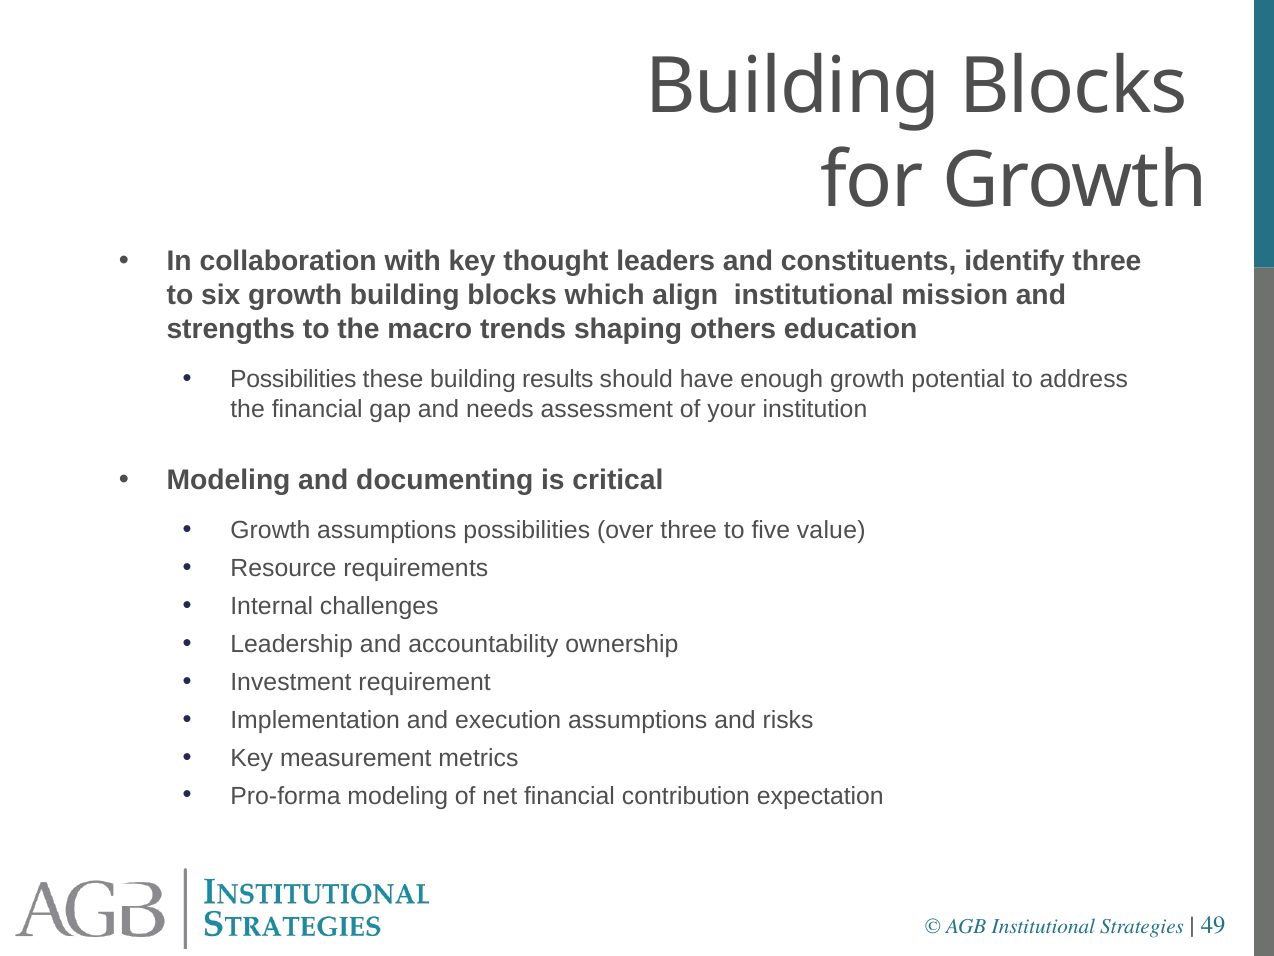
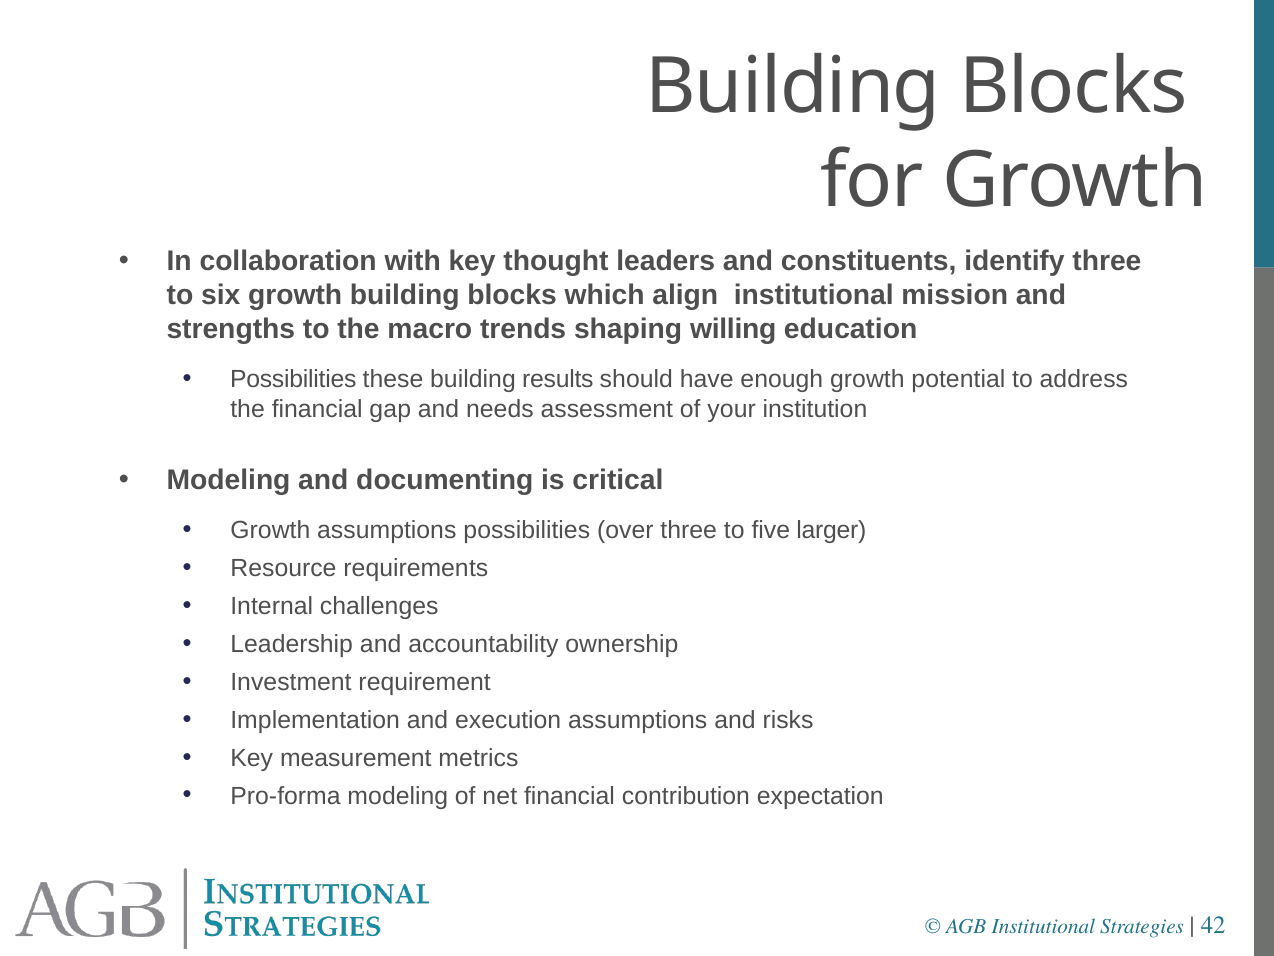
others: others -> willing
value: value -> larger
49: 49 -> 42
